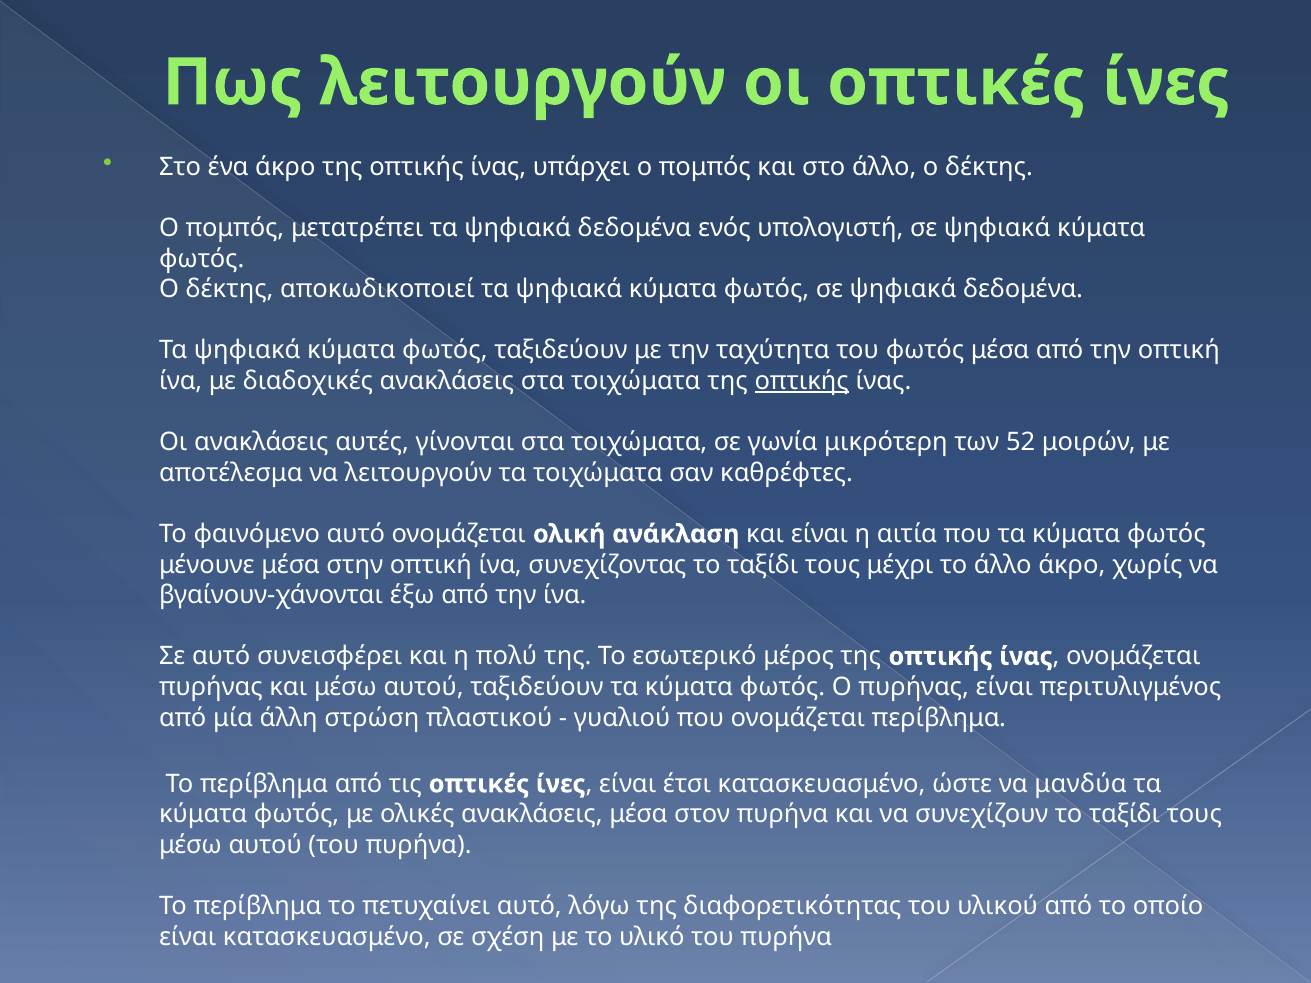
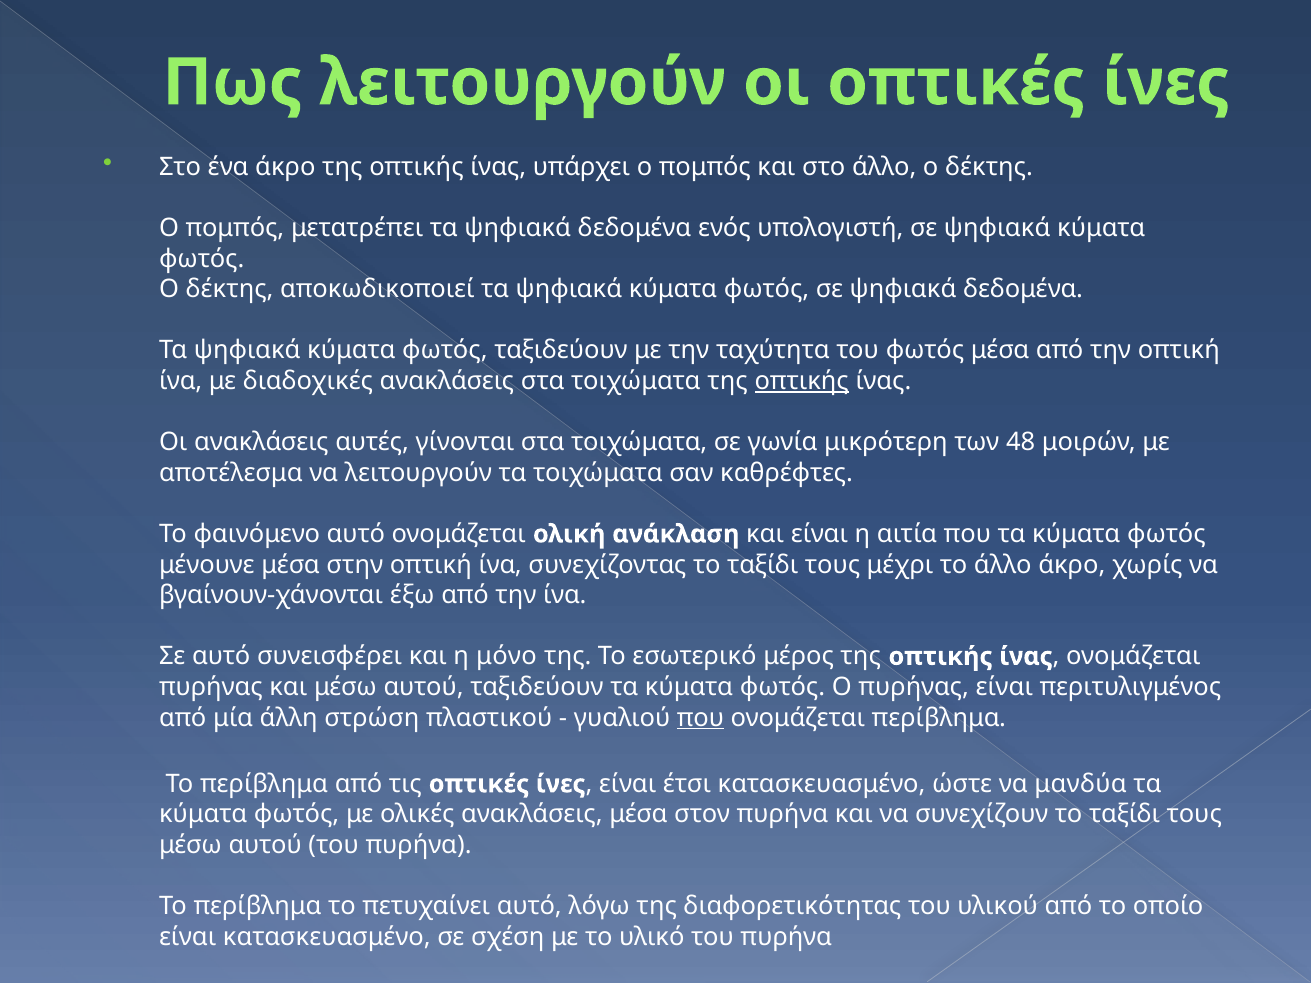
52: 52 -> 48
πολύ: πολύ -> μόνο
που at (700, 718) underline: none -> present
